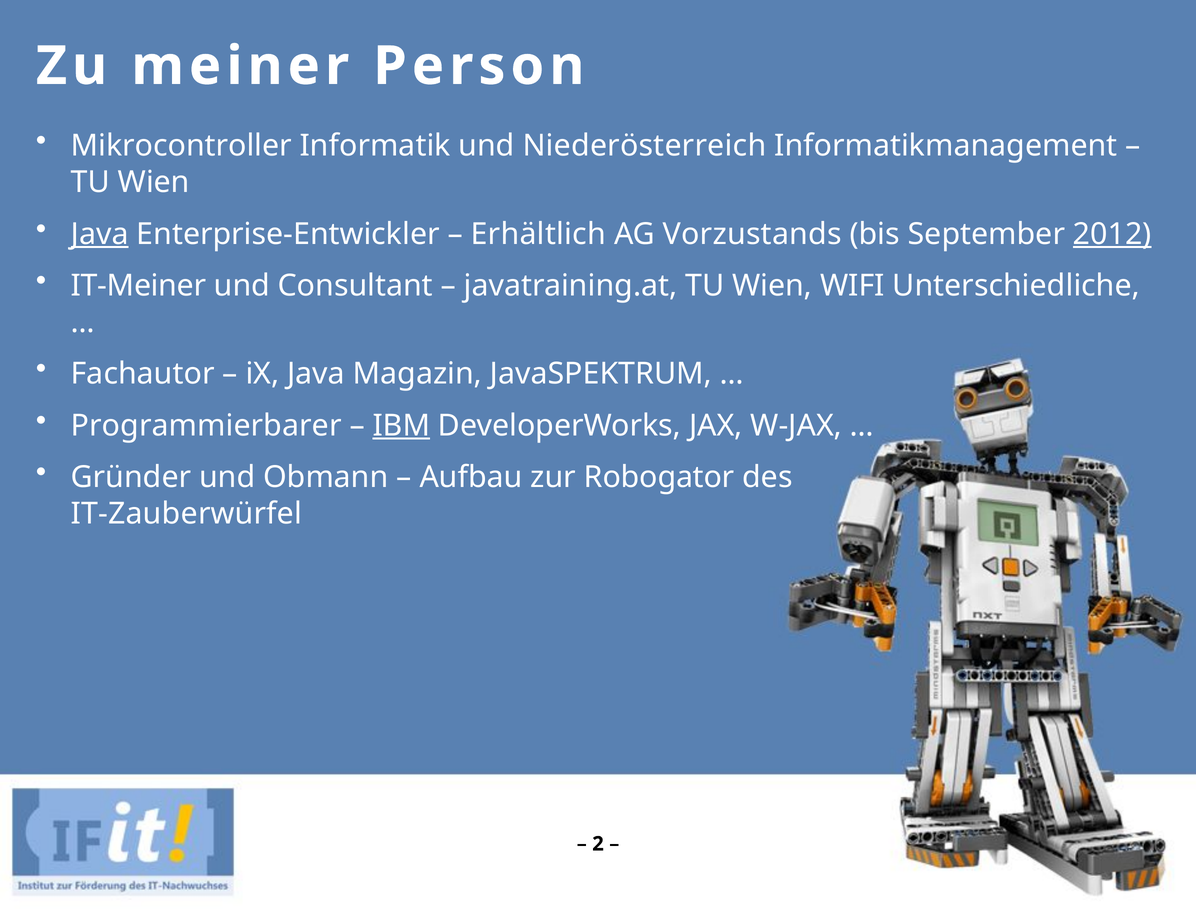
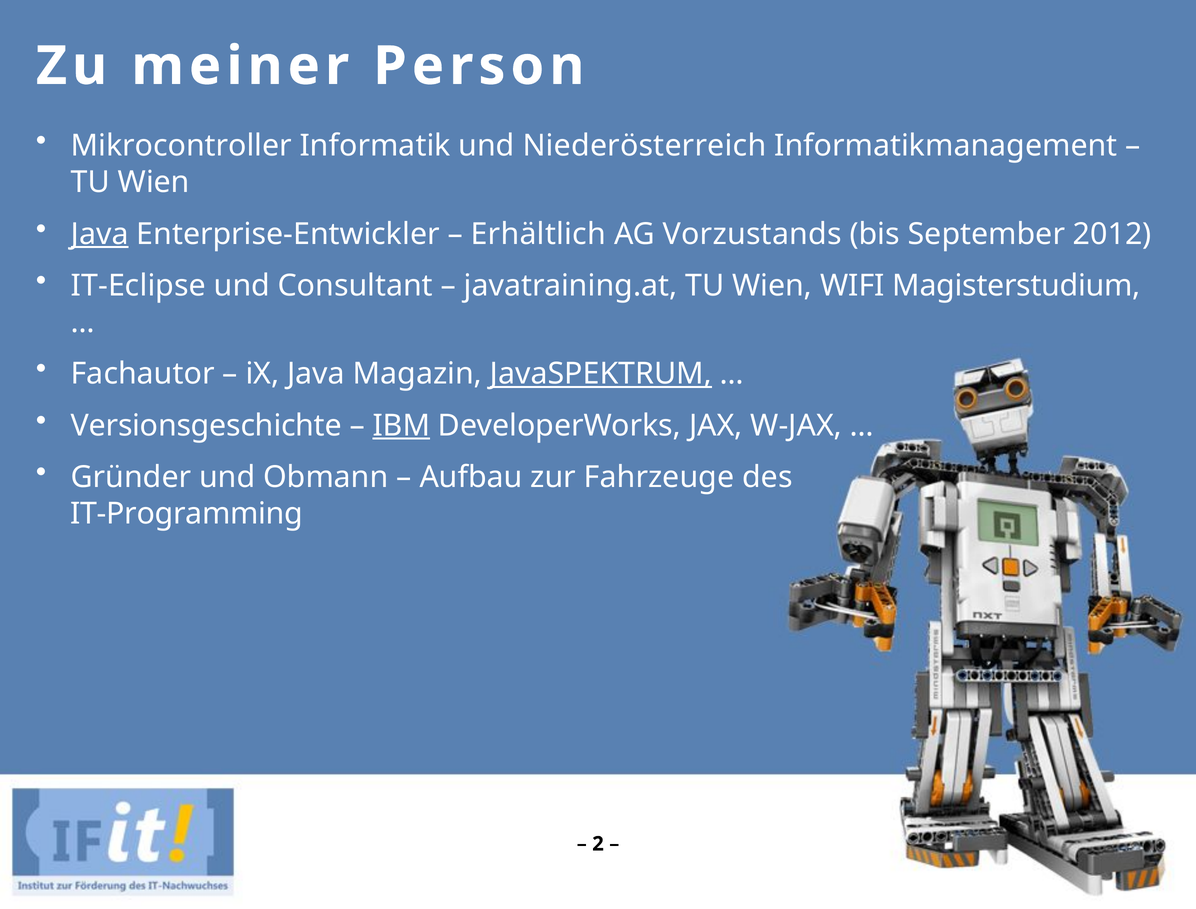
2012 underline: present -> none
IT-Meiner: IT-Meiner -> IT-Eclipse
Unterschiedliche: Unterschiedliche -> Magisterstudium
JavaSPEKTRUM underline: none -> present
Programmierbarer: Programmierbarer -> Versionsgeschichte
Robogator: Robogator -> Fahrzeuge
IT-Zauberwürfel: IT-Zauberwürfel -> IT-Programming
